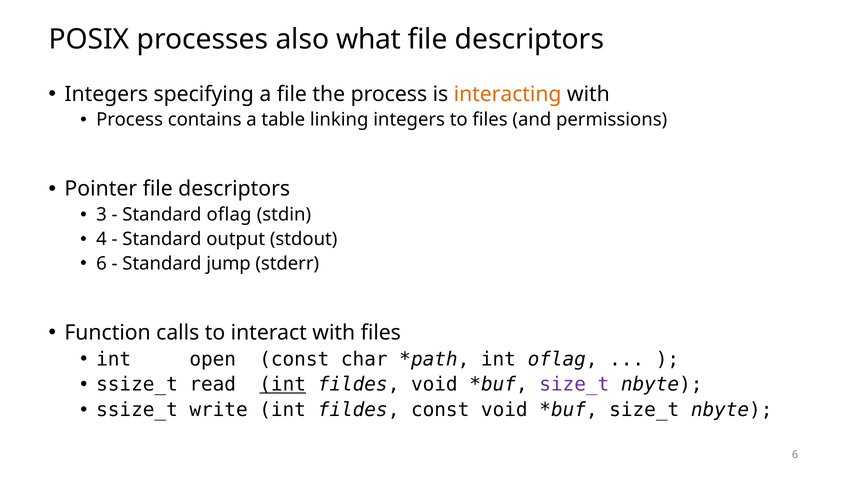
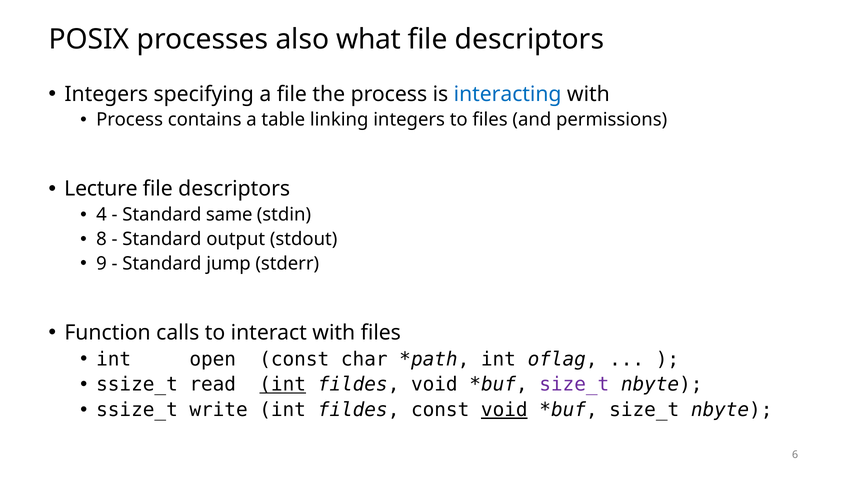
interacting colour: orange -> blue
Pointer: Pointer -> Lecture
3: 3 -> 4
Standard oflag: oflag -> same
4: 4 -> 8
6 at (102, 263): 6 -> 9
void at (504, 409) underline: none -> present
